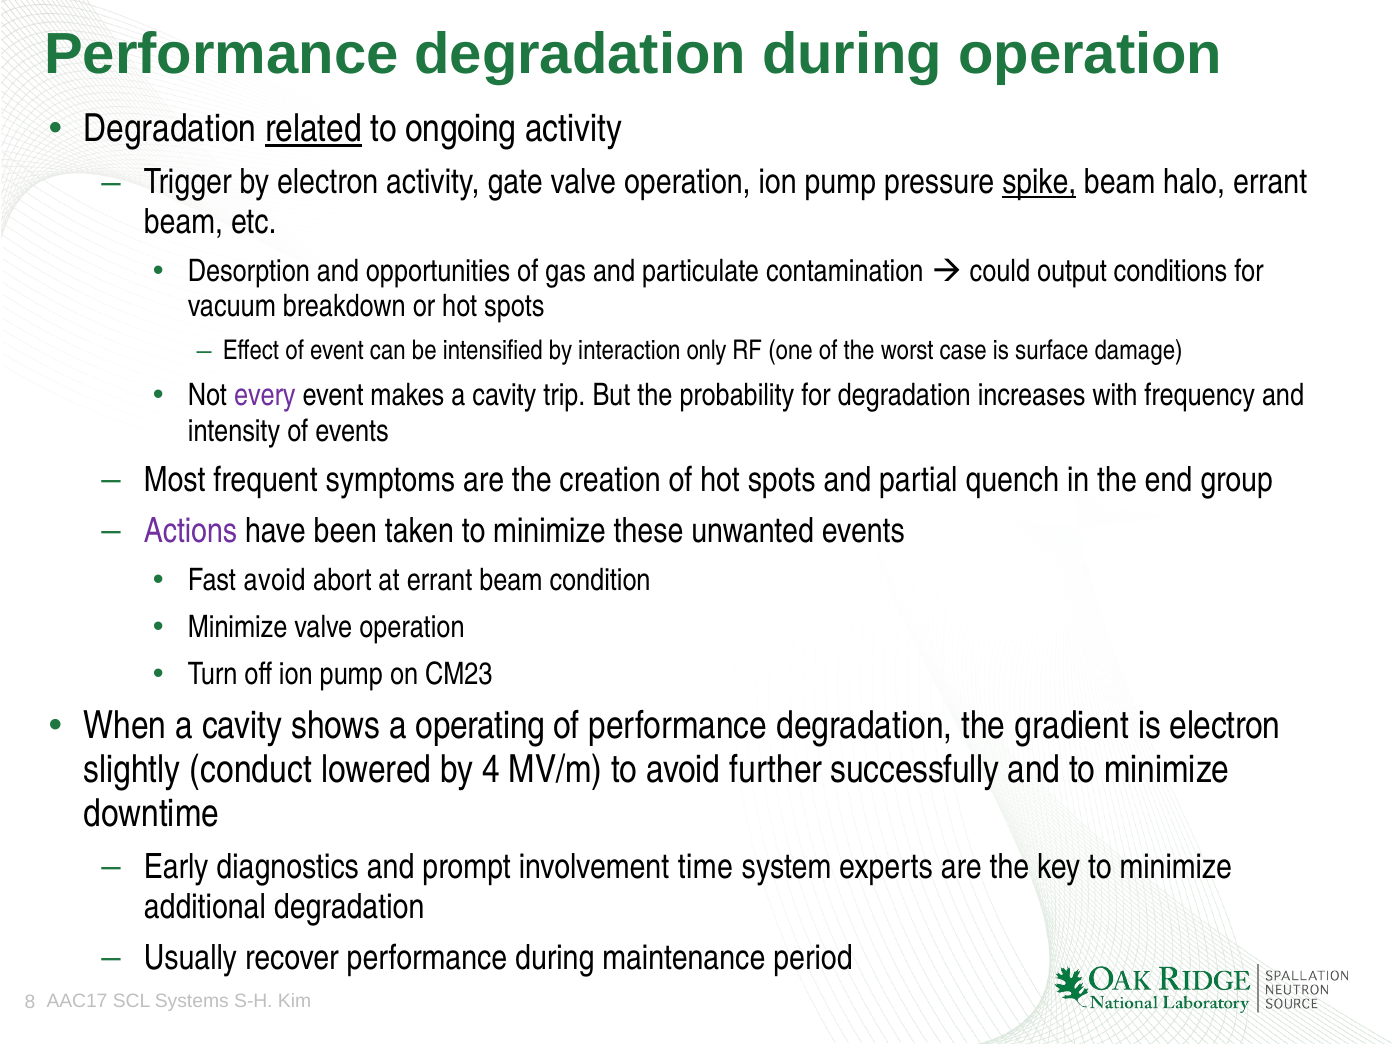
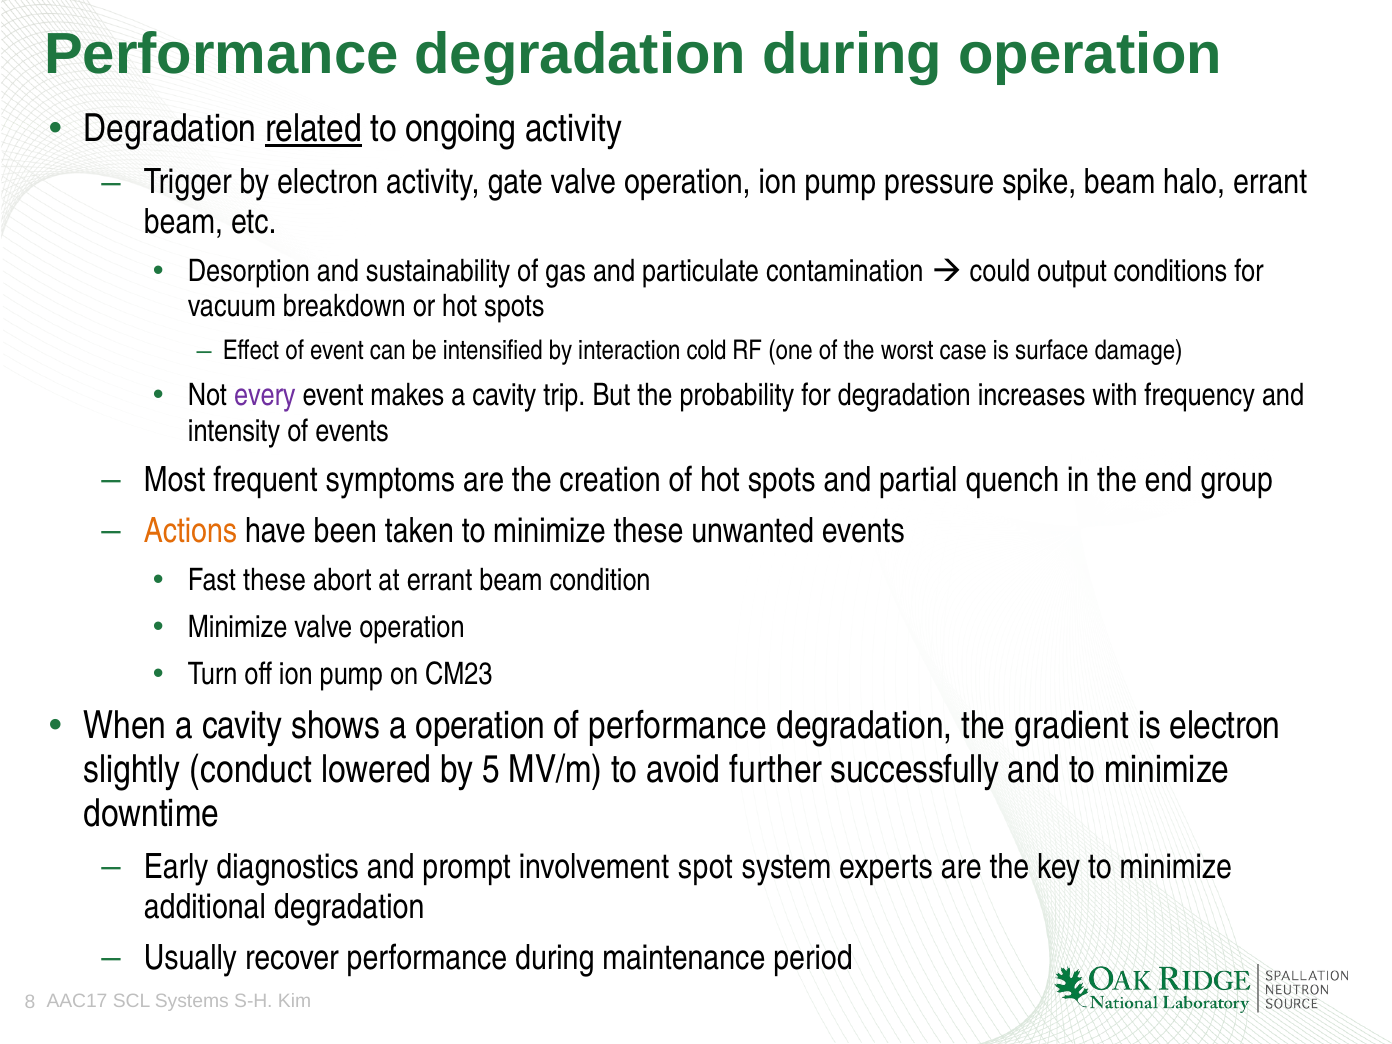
spike underline: present -> none
opportunities: opportunities -> sustainability
only: only -> cold
Actions colour: purple -> orange
Fast avoid: avoid -> these
a operating: operating -> operation
4: 4 -> 5
time: time -> spot
